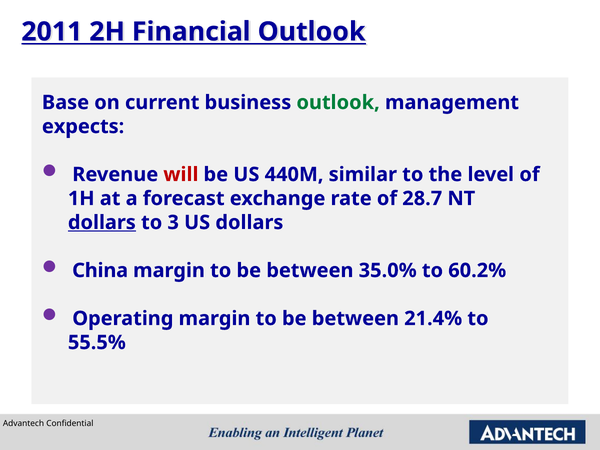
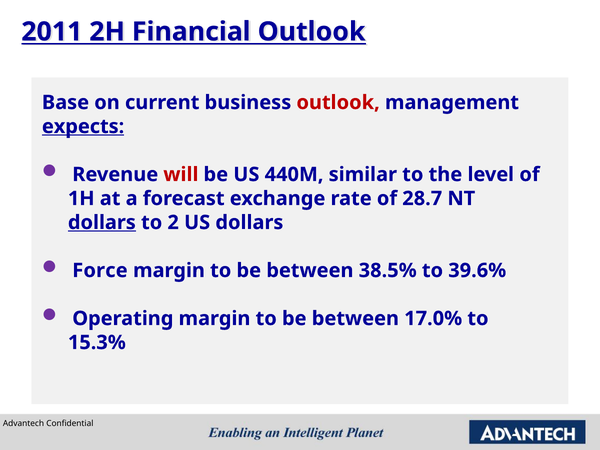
outlook at (338, 103) colour: green -> red
expects underline: none -> present
3: 3 -> 2
China: China -> Force
35.0%: 35.0% -> 38.5%
60.2%: 60.2% -> 39.6%
21.4%: 21.4% -> 17.0%
55.5%: 55.5% -> 15.3%
